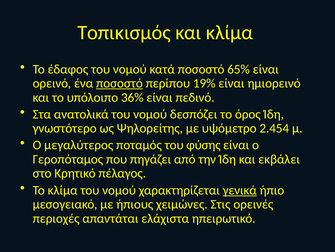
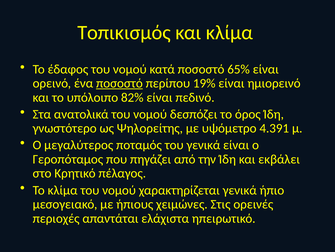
36%: 36% -> 82%
2.454: 2.454 -> 4.391
του φύσης: φύσης -> γενικά
γενικά at (240, 190) underline: present -> none
